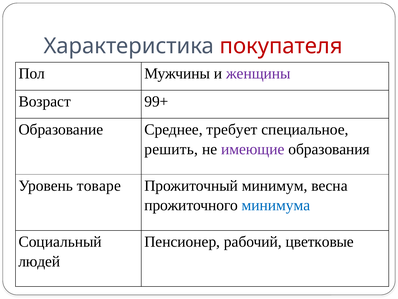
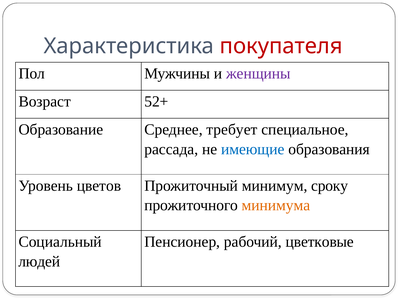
99+: 99+ -> 52+
решить: решить -> рассада
имеющие colour: purple -> blue
товаре: товаре -> цветов
весна: весна -> сроку
минимума colour: blue -> orange
